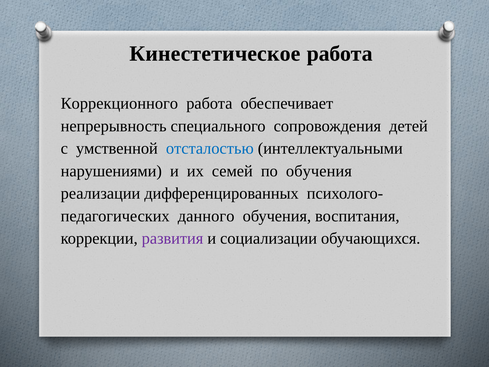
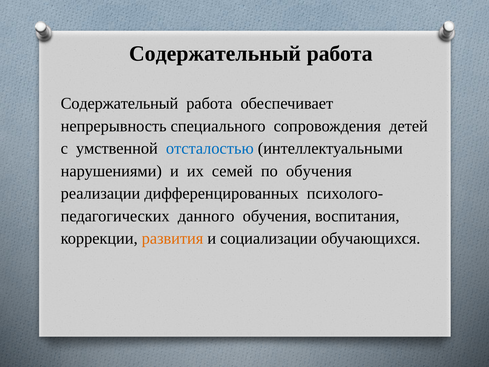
Кинестетическое at (215, 54): Кинестетическое -> Содержательный
Коррекционного at (119, 103): Коррекционного -> Содержательный
развития colour: purple -> orange
